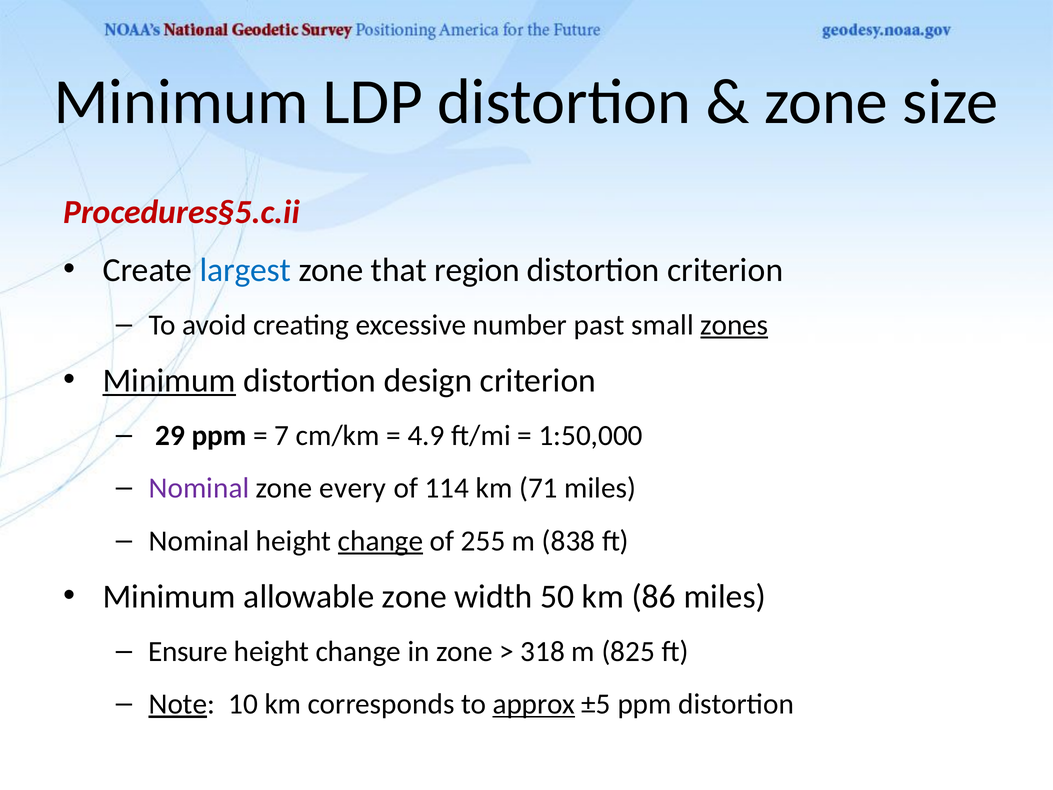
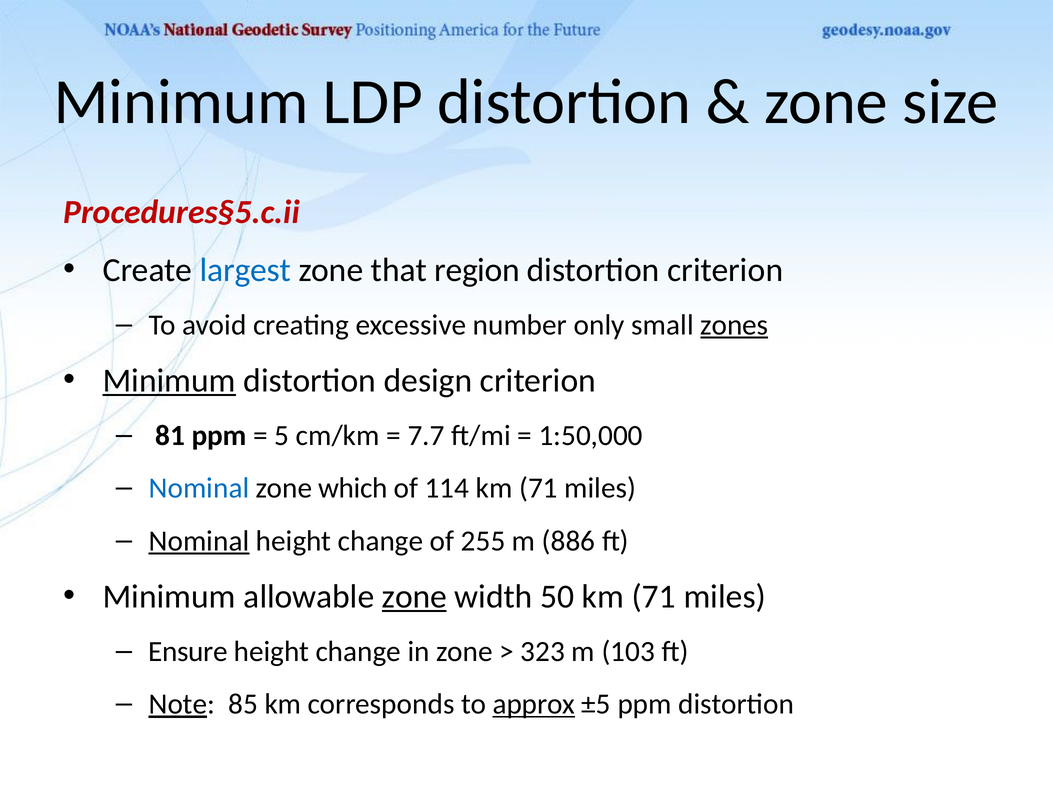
past: past -> only
29: 29 -> 81
7: 7 -> 5
4.9: 4.9 -> 7.7
Nominal at (199, 488) colour: purple -> blue
every: every -> which
Nominal at (199, 541) underline: none -> present
change at (381, 541) underline: present -> none
838: 838 -> 886
zone at (414, 596) underline: none -> present
50 km 86: 86 -> 71
318: 318 -> 323
825: 825 -> 103
10: 10 -> 85
